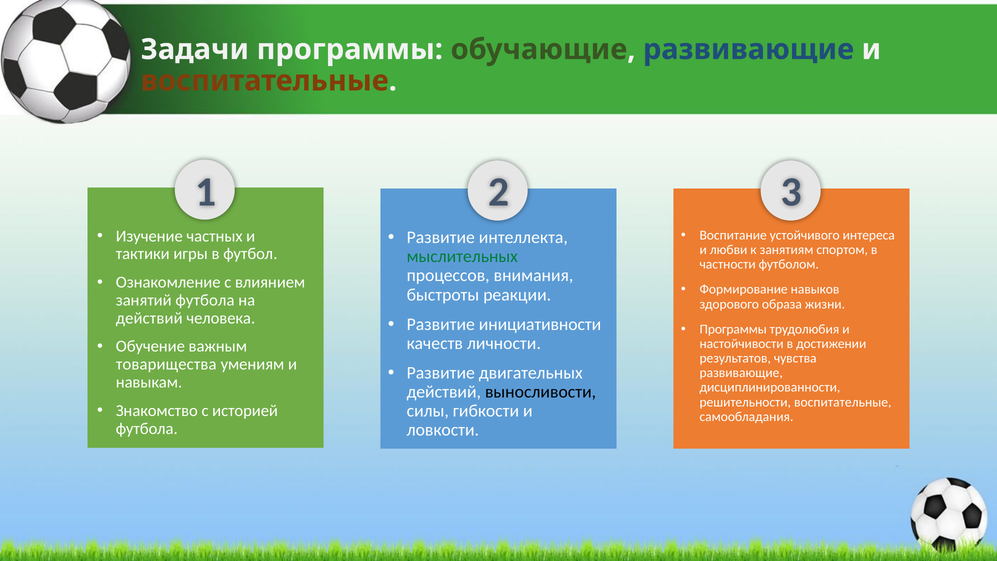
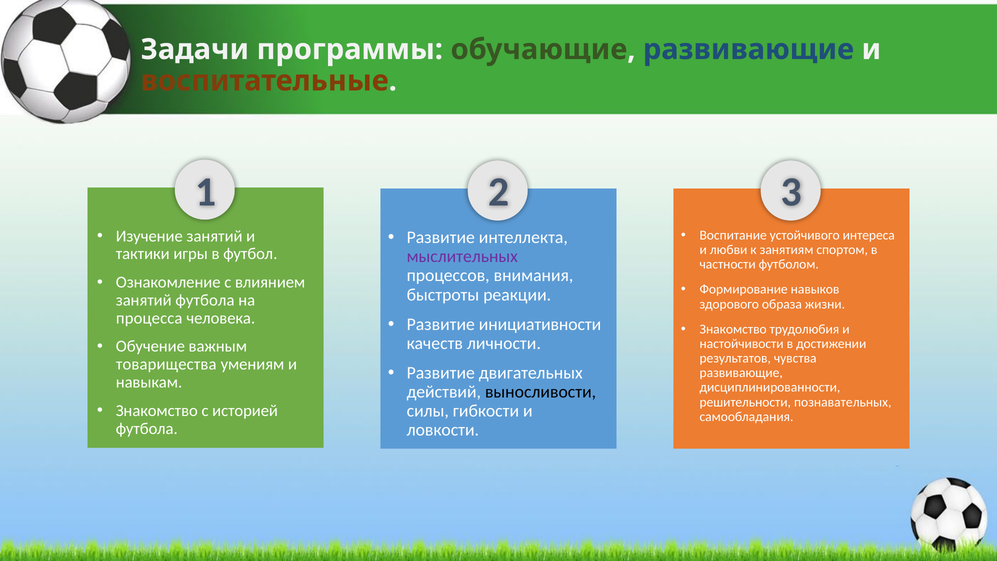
Изучение частных: частных -> занятий
мыслительных colour: green -> purple
действий at (149, 318): действий -> процесса
Программы at (733, 329): Программы -> Знакомство
решительности воспитательные: воспитательные -> познавательных
